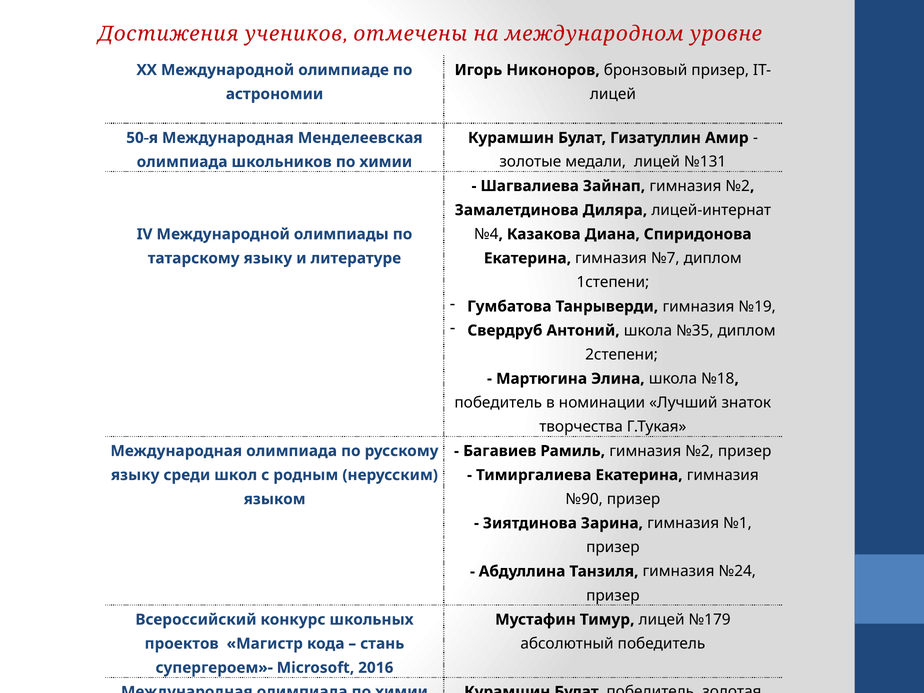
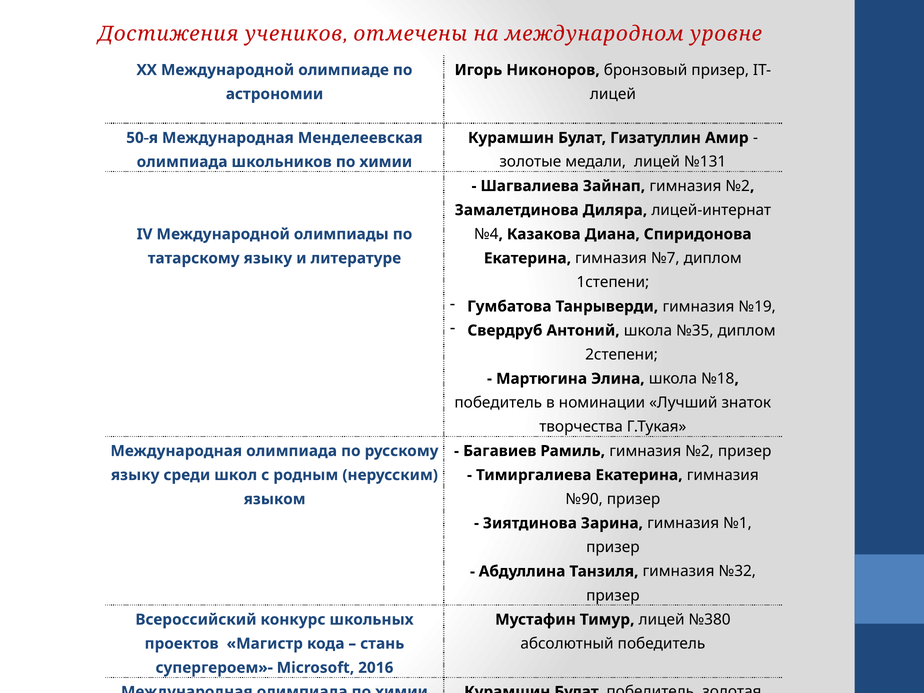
№24: №24 -> №32
№179: №179 -> №380
